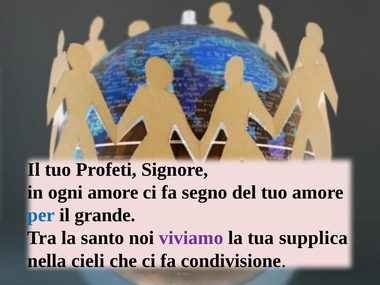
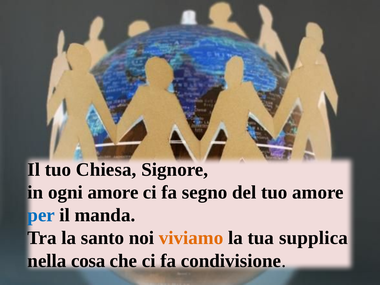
Profeti: Profeti -> Chiesa
grande: grande -> manda
viviamo colour: purple -> orange
cieli: cieli -> cosa
